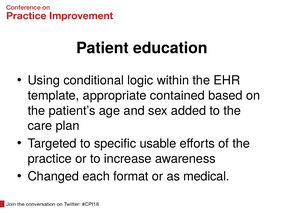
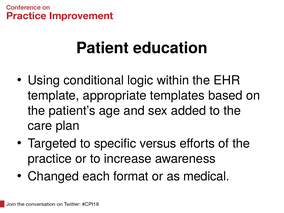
contained: contained -> templates
usable: usable -> versus
